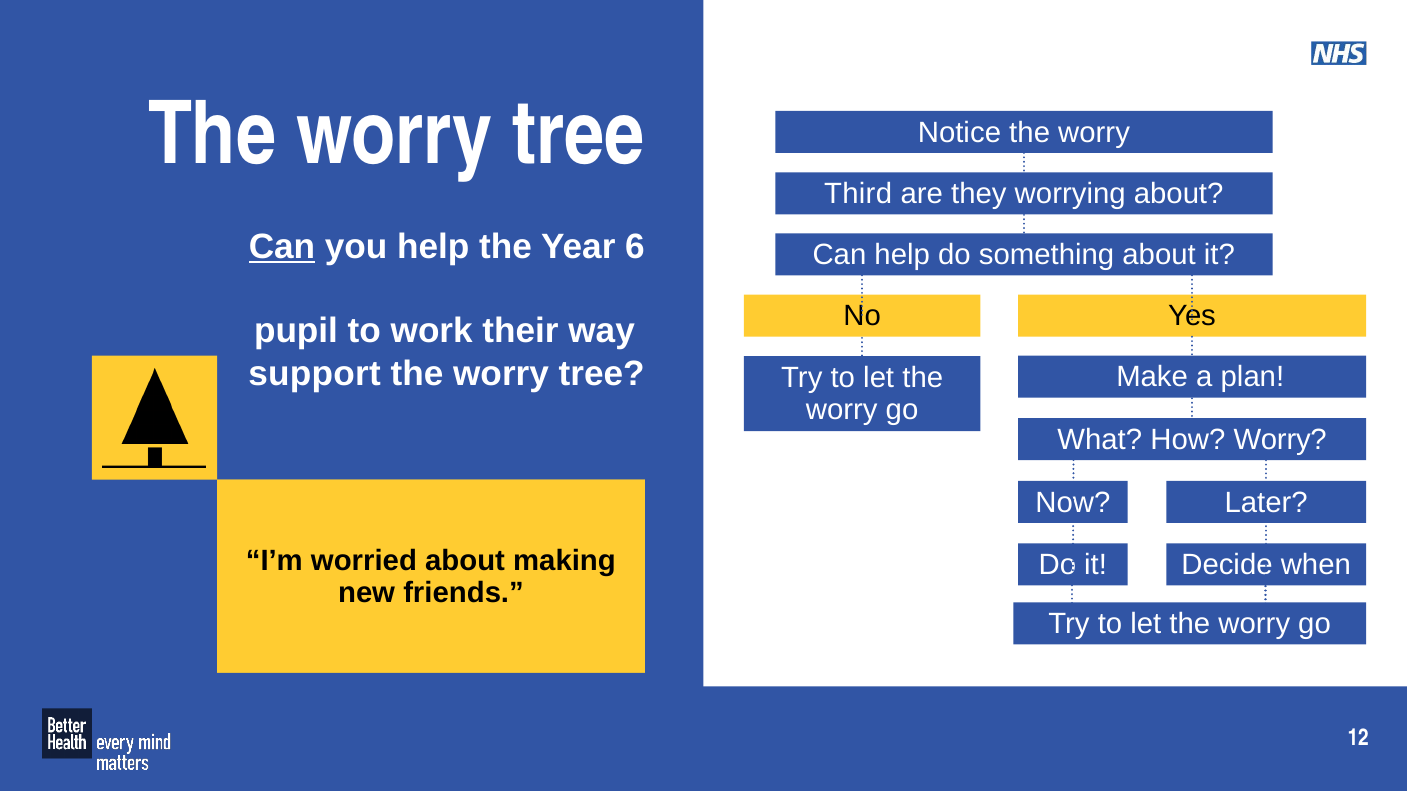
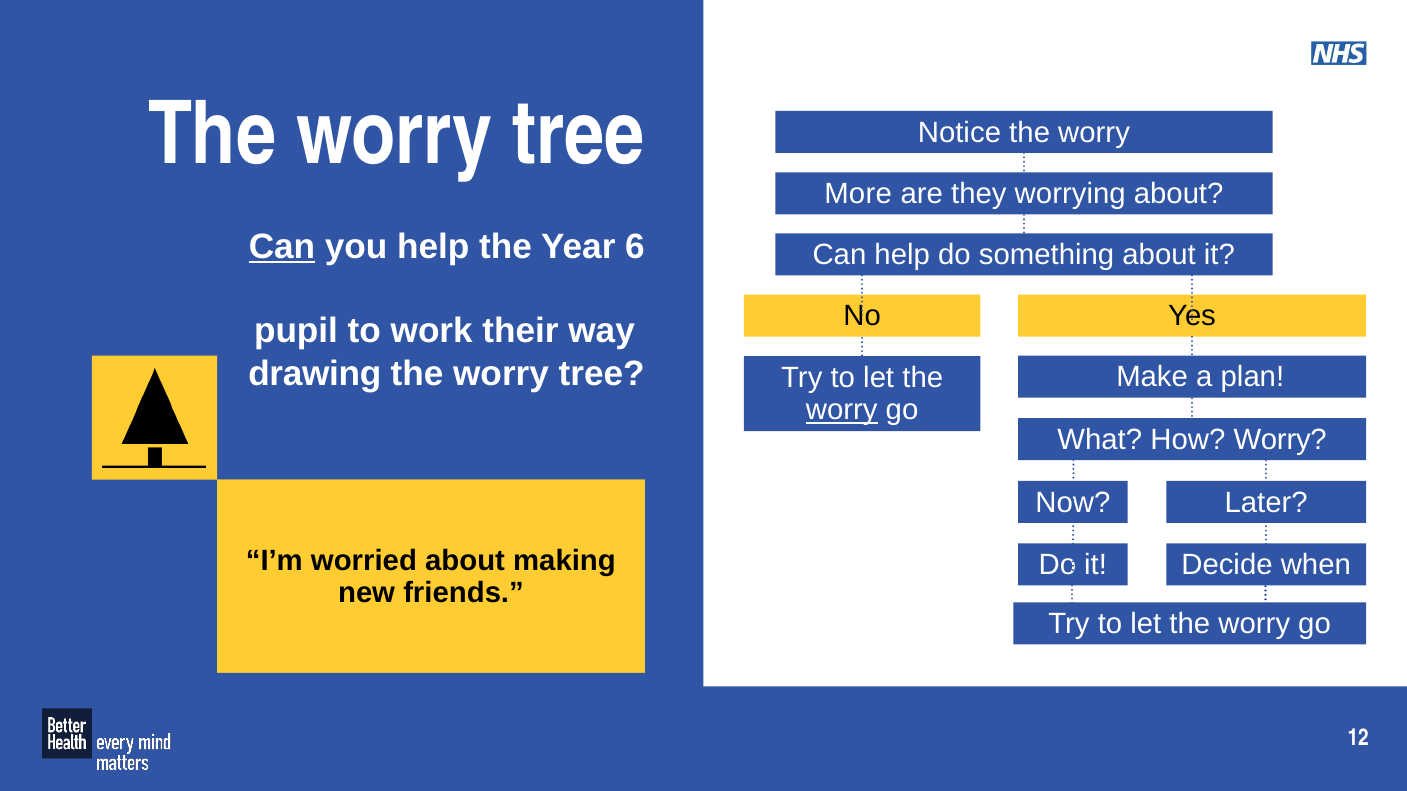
Third: Third -> More
support: support -> drawing
worry at (842, 411) underline: none -> present
